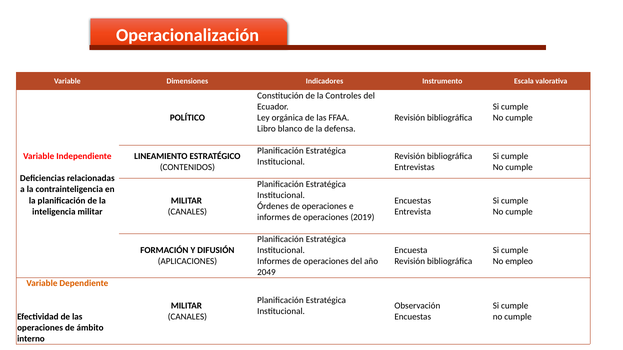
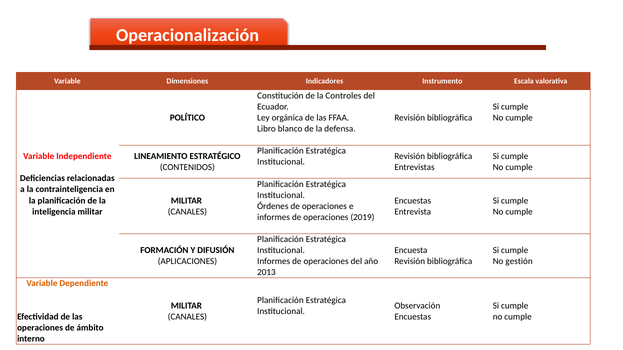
empleo: empleo -> gestión
2049: 2049 -> 2013
